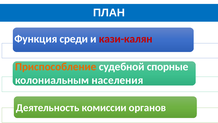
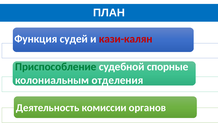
среди: среди -> судей
Приспособление colour: orange -> green
населения: населения -> отделения
